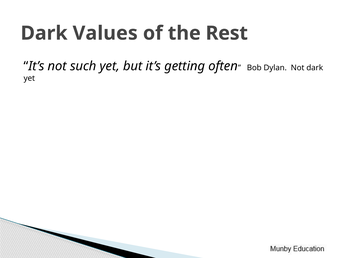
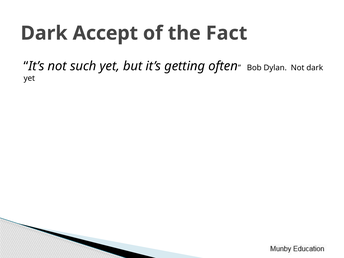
Values: Values -> Accept
Rest: Rest -> Fact
